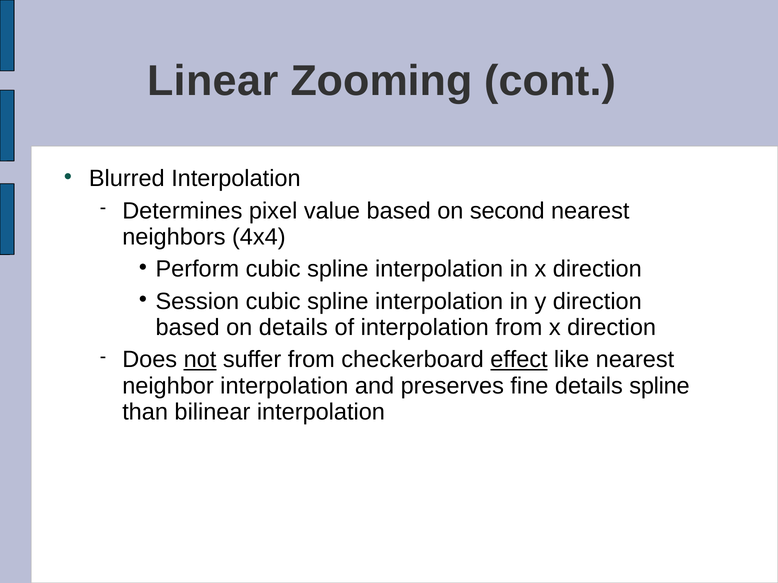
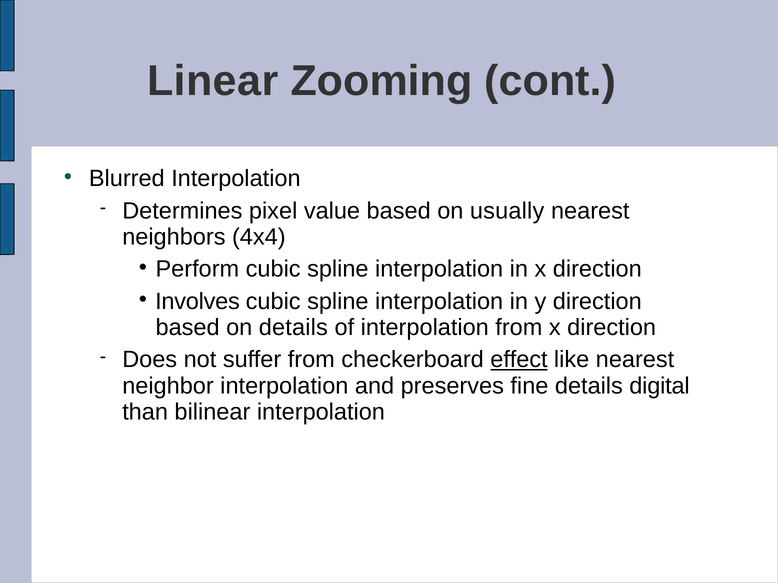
second: second -> usually
Session: Session -> Involves
not underline: present -> none
details spline: spline -> digital
